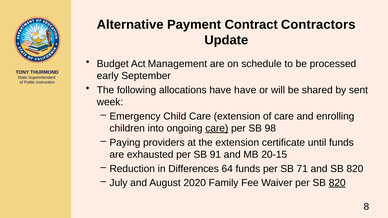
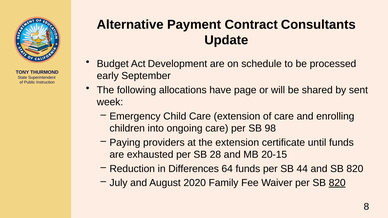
Contractors: Contractors -> Consultants
Management: Management -> Development
have have: have -> page
care at (217, 128) underline: present -> none
91: 91 -> 28
71: 71 -> 44
